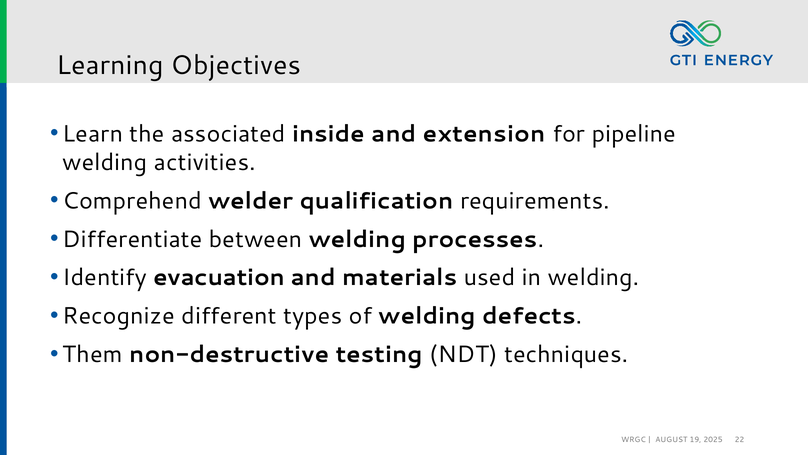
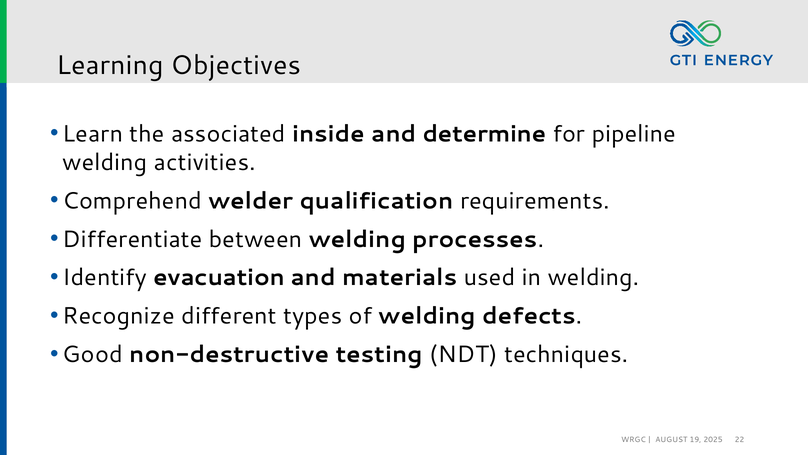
extension: extension -> determine
Them: Them -> Good
